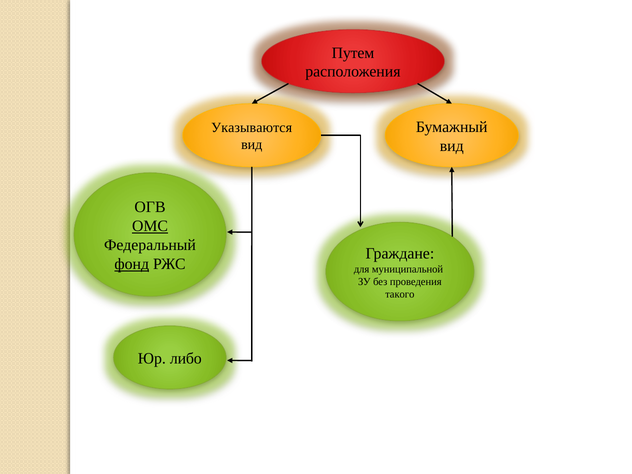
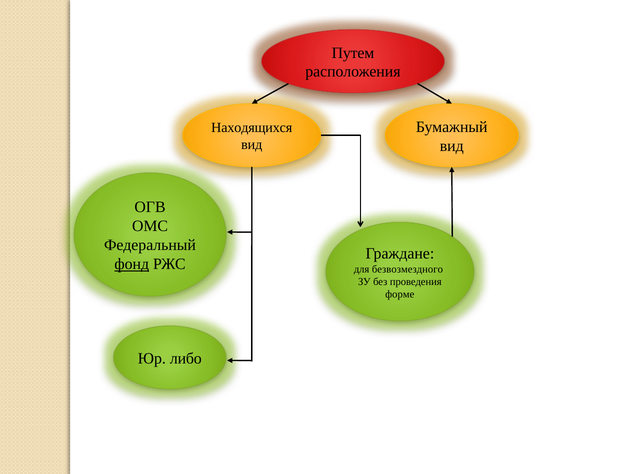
Указываются: Указываются -> Находящихся
ОМС underline: present -> none
муниципальной: муниципальной -> безвозмездного
такого: такого -> форме
